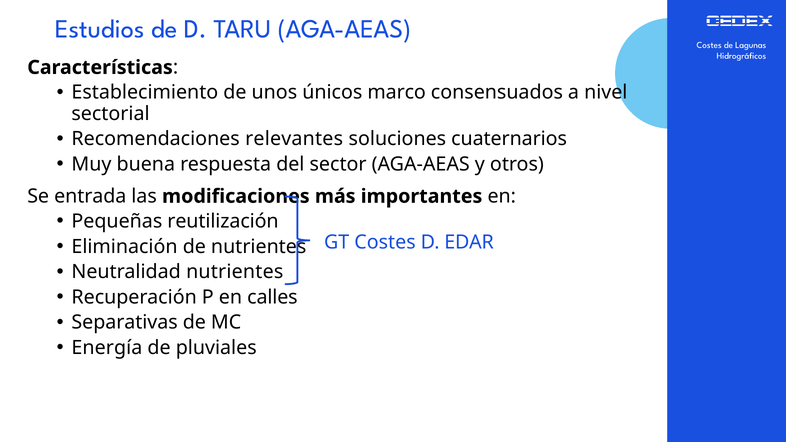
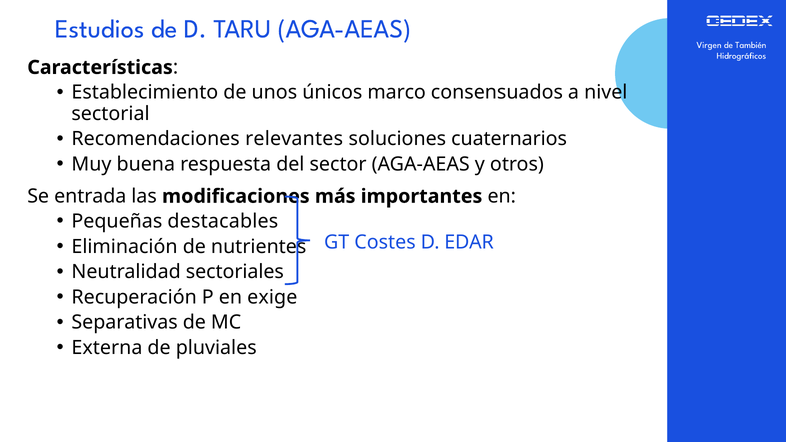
Costes at (709, 45): Costes -> Virgen
Lagunas: Lagunas -> También
reutilización: reutilización -> destacables
Neutralidad nutrientes: nutrientes -> sectoriales
calles: calles -> exige
Energía: Energía -> Externa
